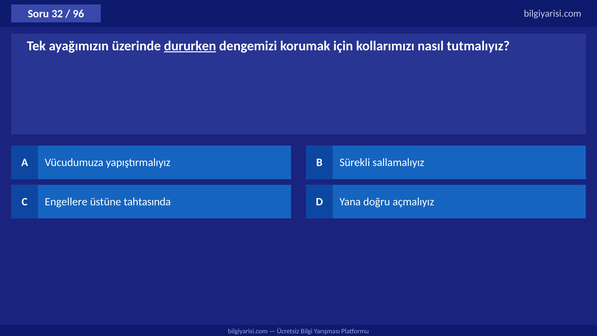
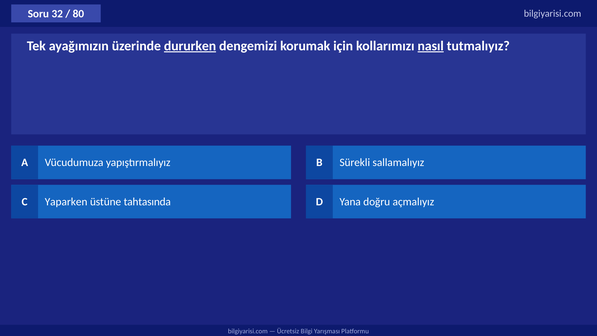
96: 96 -> 80
nasıl underline: none -> present
Engellere: Engellere -> Yaparken
